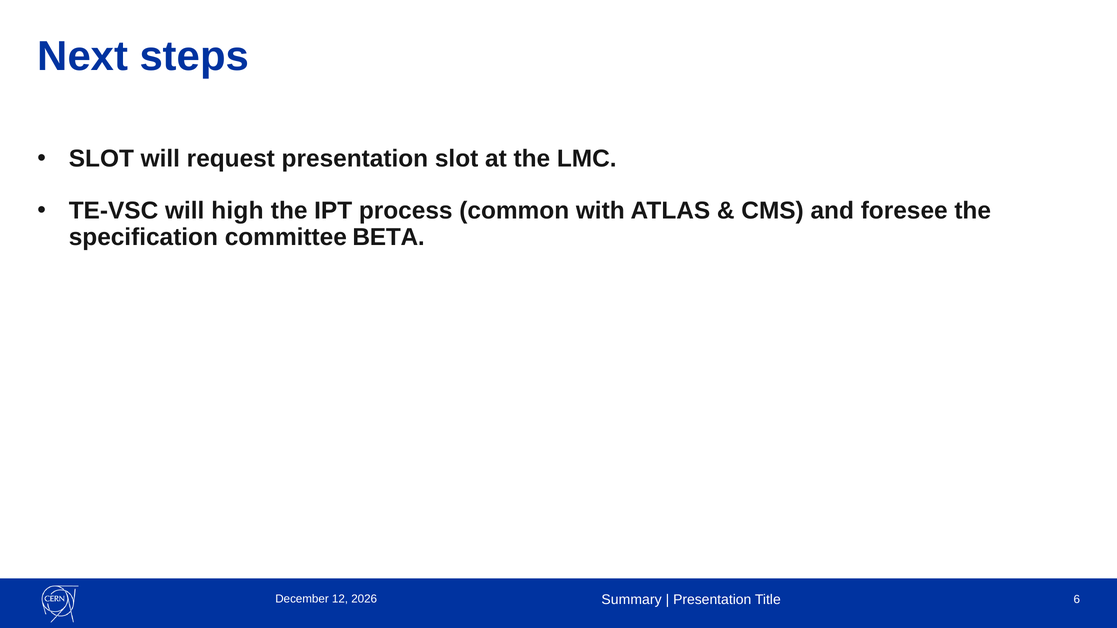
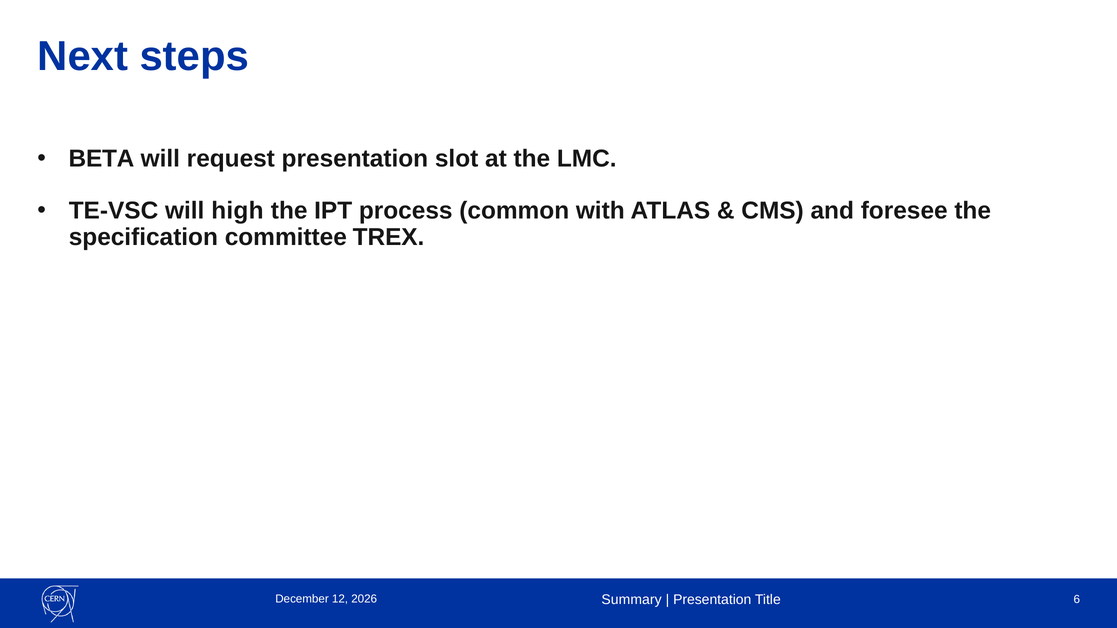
SLOT at (101, 159): SLOT -> BETA
BETA: BETA -> TREX
